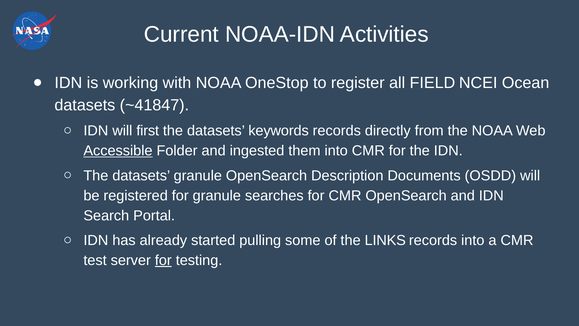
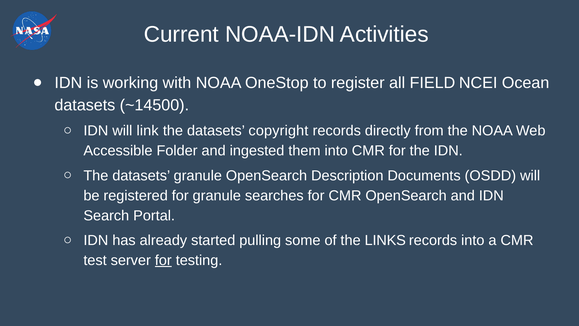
~41847: ~41847 -> ~14500
first: first -> link
keywords: keywords -> copyright
Accessible underline: present -> none
